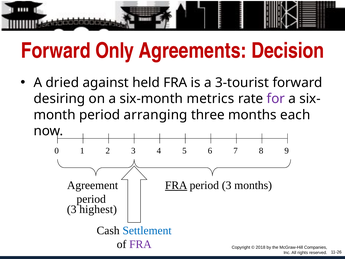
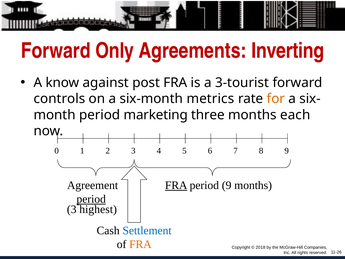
Decision: Decision -> Inverting
dried: dried -> know
held: held -> post
desiring: desiring -> controls
for colour: purple -> orange
arranging: arranging -> marketing
3 at (227, 185): 3 -> 9
period at (91, 199) underline: none -> present
FRA at (140, 244) colour: purple -> orange
